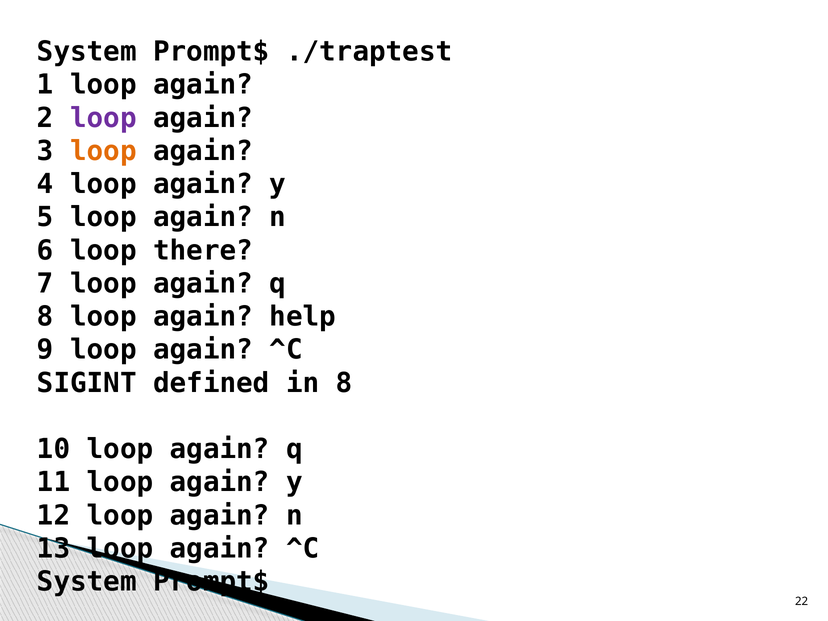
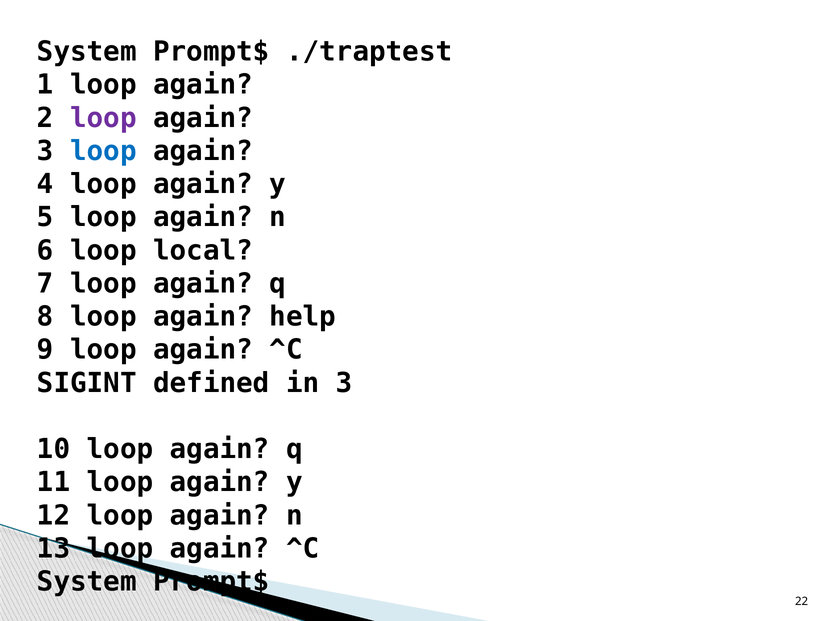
loop at (103, 151) colour: orange -> blue
there: there -> local
in 8: 8 -> 3
